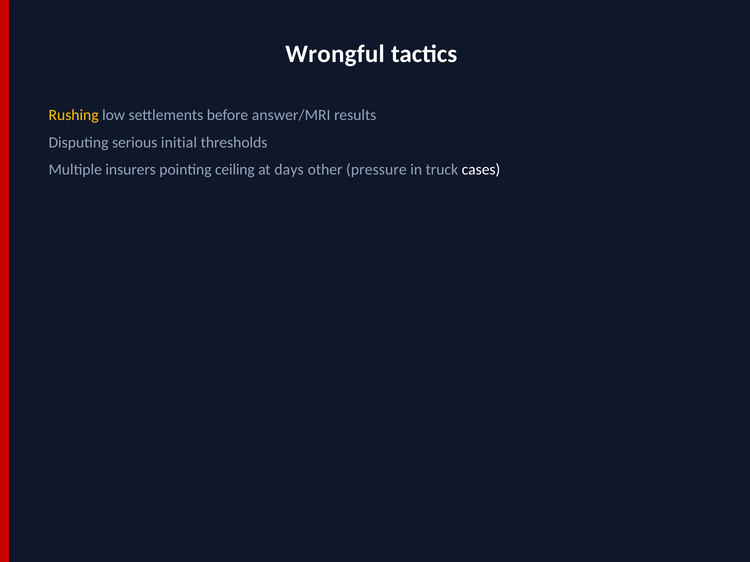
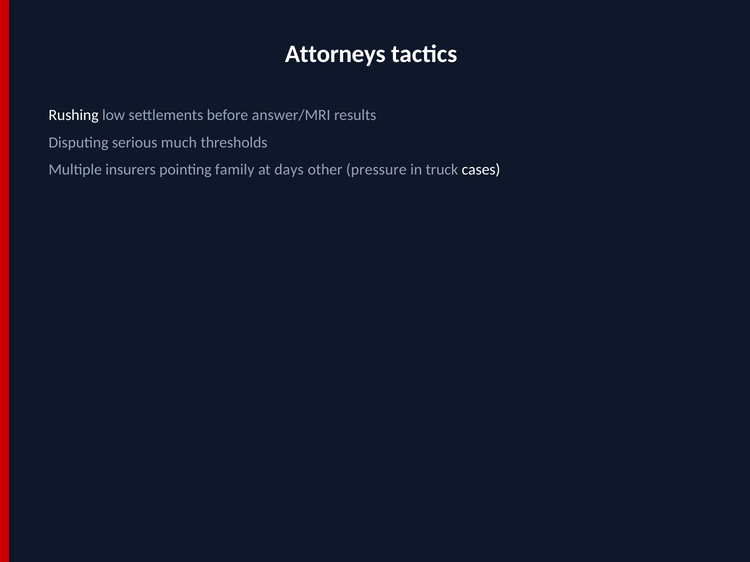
Wrongful: Wrongful -> Attorneys
Rushing colour: yellow -> white
initial: initial -> much
ceiling: ceiling -> family
